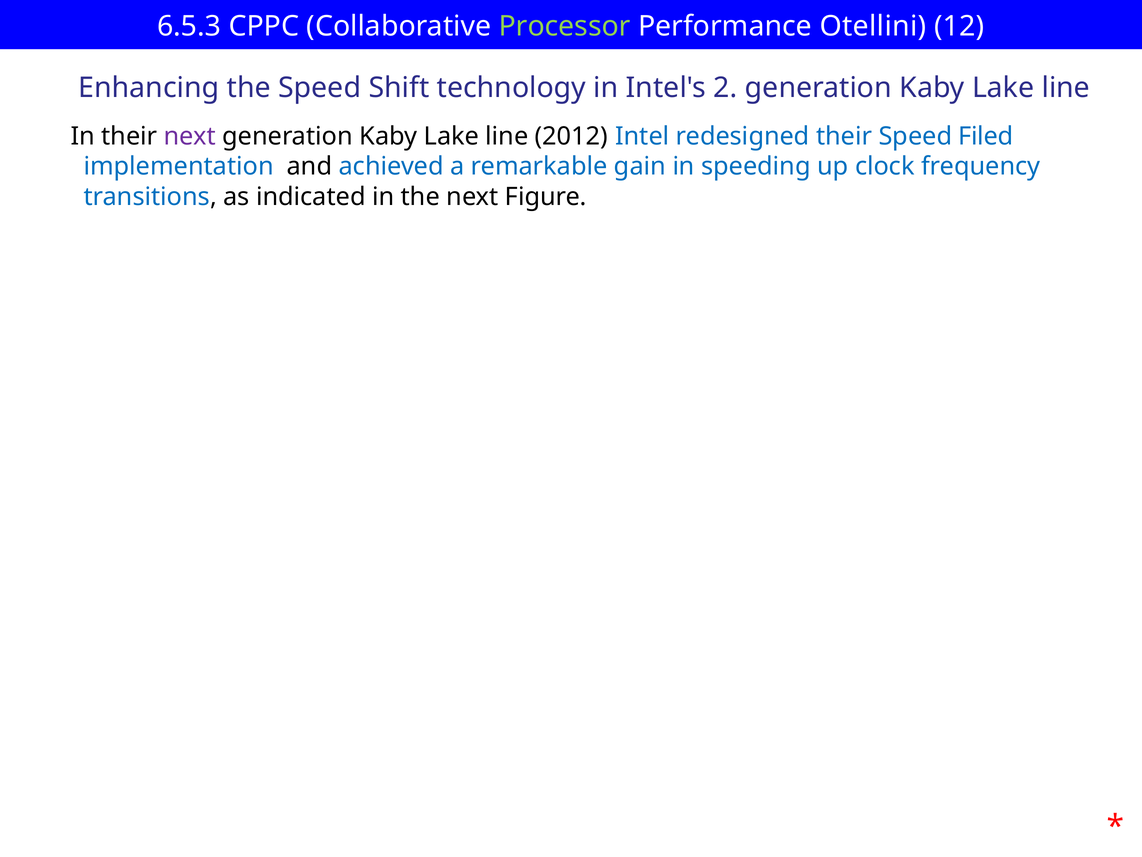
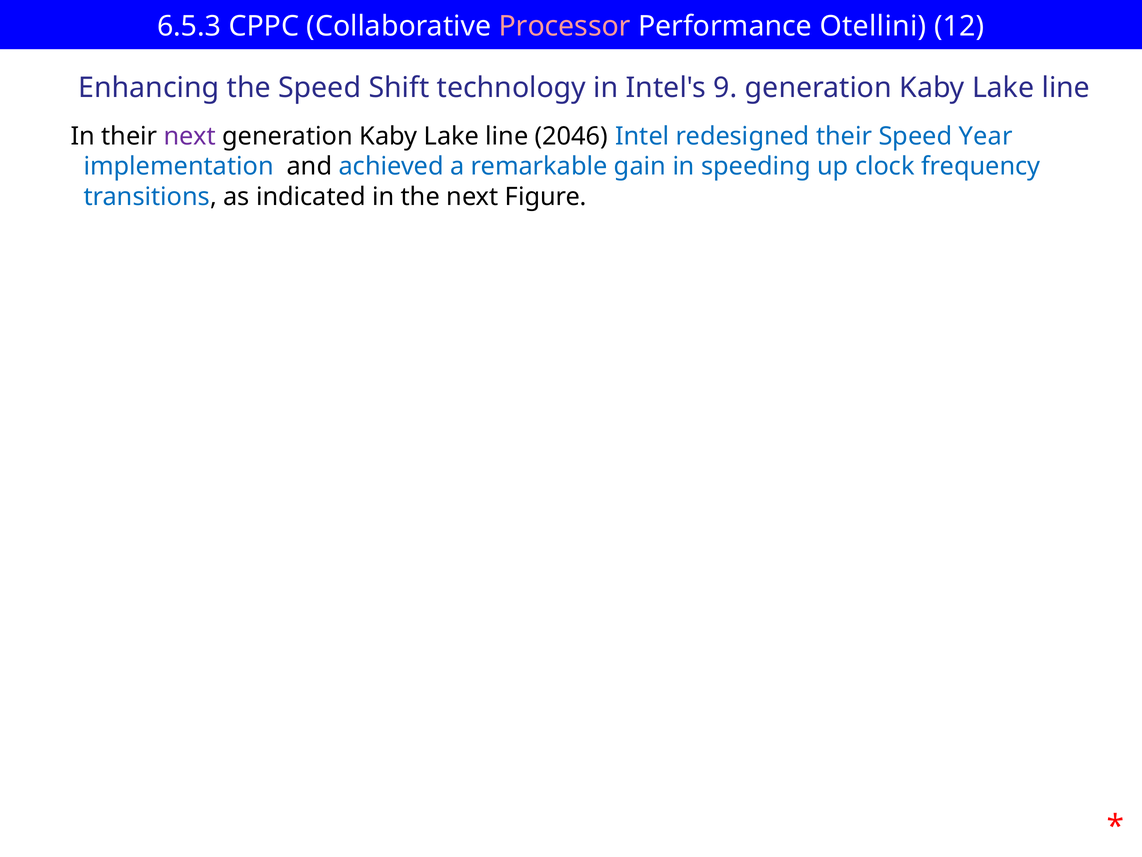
Processor colour: light green -> pink
2: 2 -> 9
2012: 2012 -> 2046
Filed: Filed -> Year
